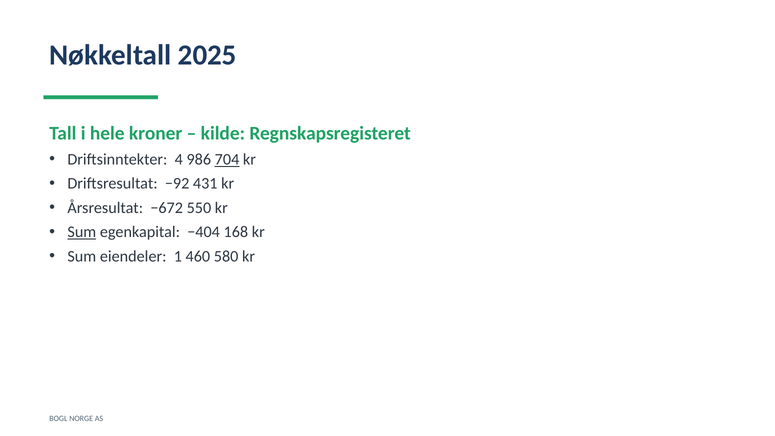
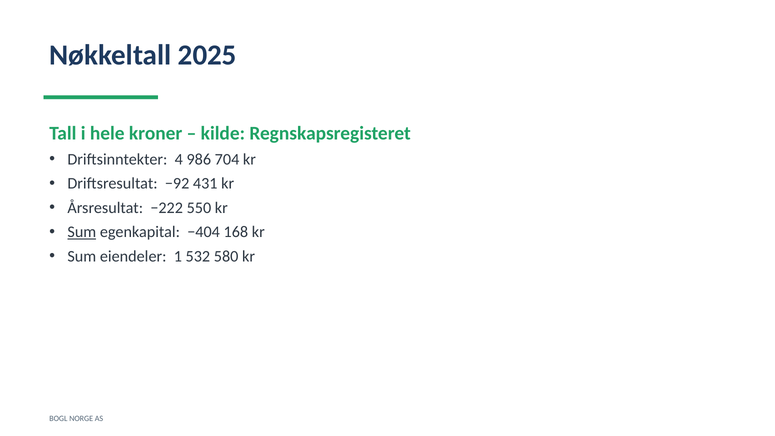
704 underline: present -> none
−672: −672 -> −222
460: 460 -> 532
